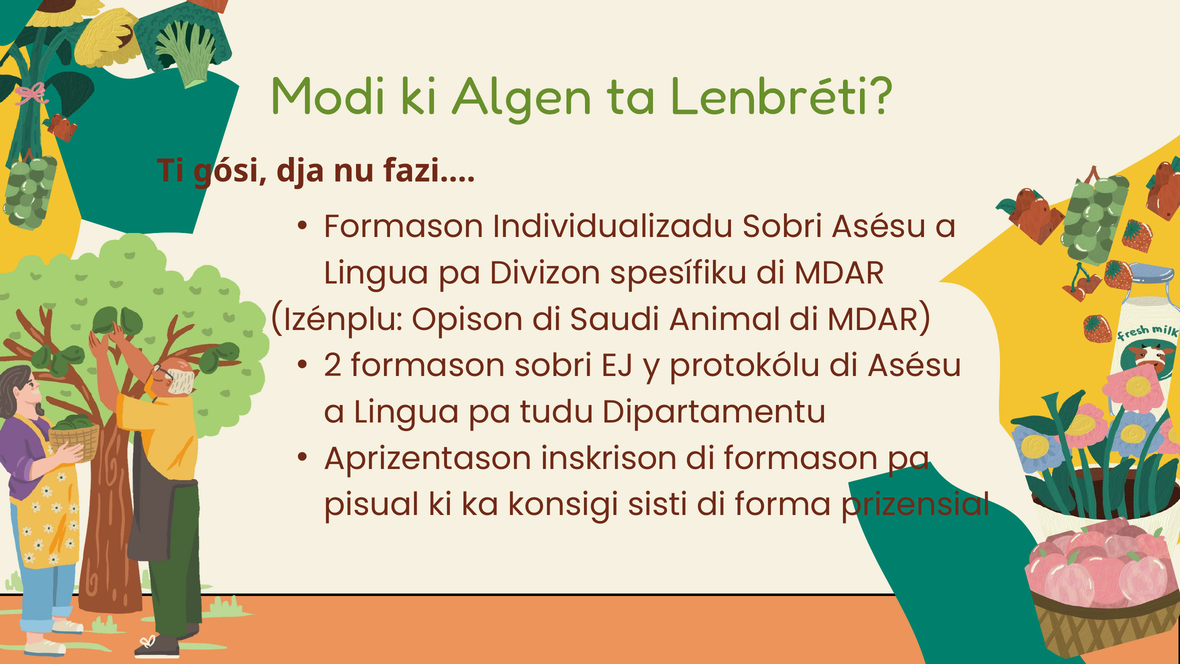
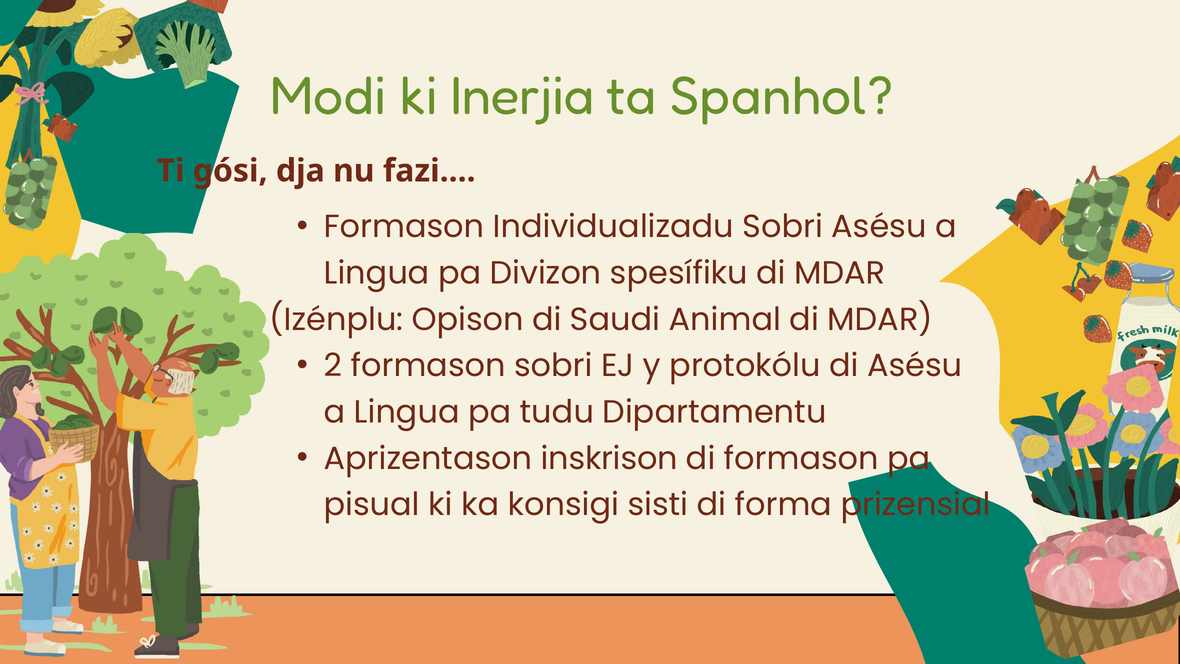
Algen: Algen -> Inerjia
Lenbréti: Lenbréti -> Spanhol
